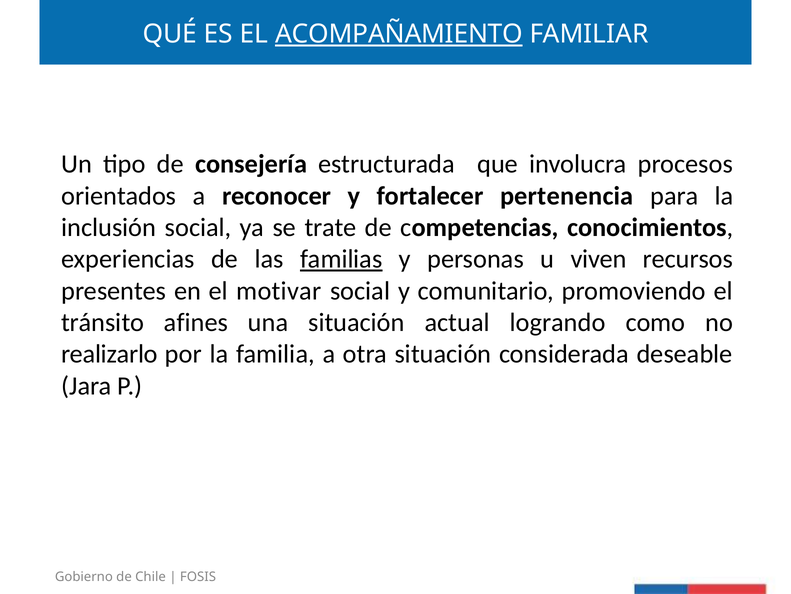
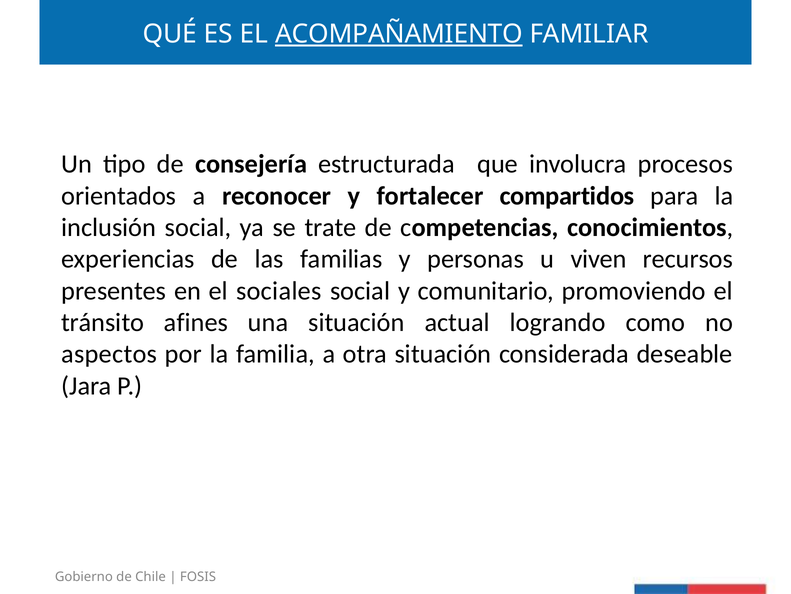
pertenencia: pertenencia -> compartidos
familias underline: present -> none
motivar: motivar -> sociales
realizarlo: realizarlo -> aspectos
